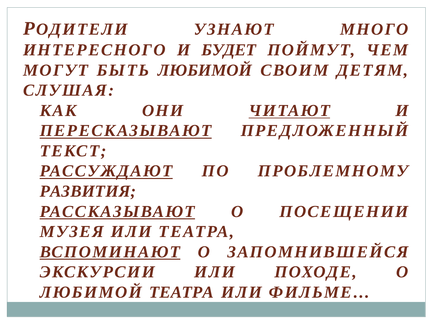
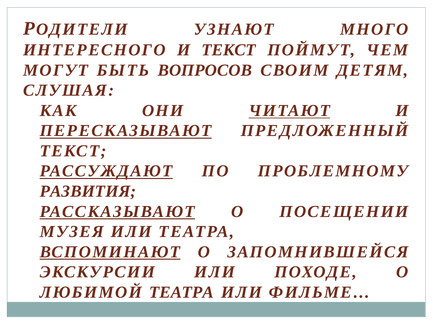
И БУДЕТ: БУДЕТ -> ТЕКСТ
БЫТЬ ЛЮБИМОЙ: ЛЮБИМОЙ -> ВОПРОСОВ
